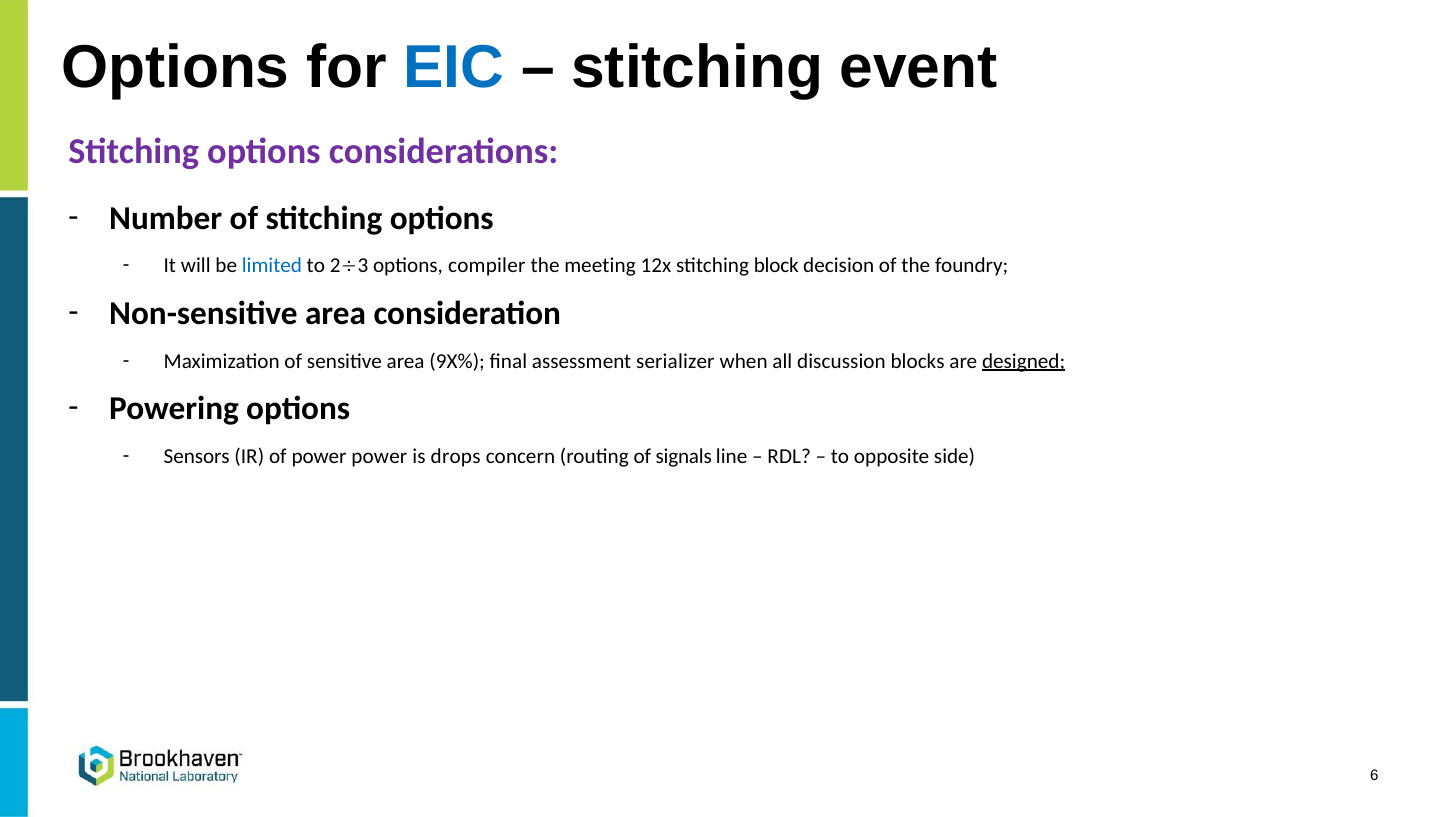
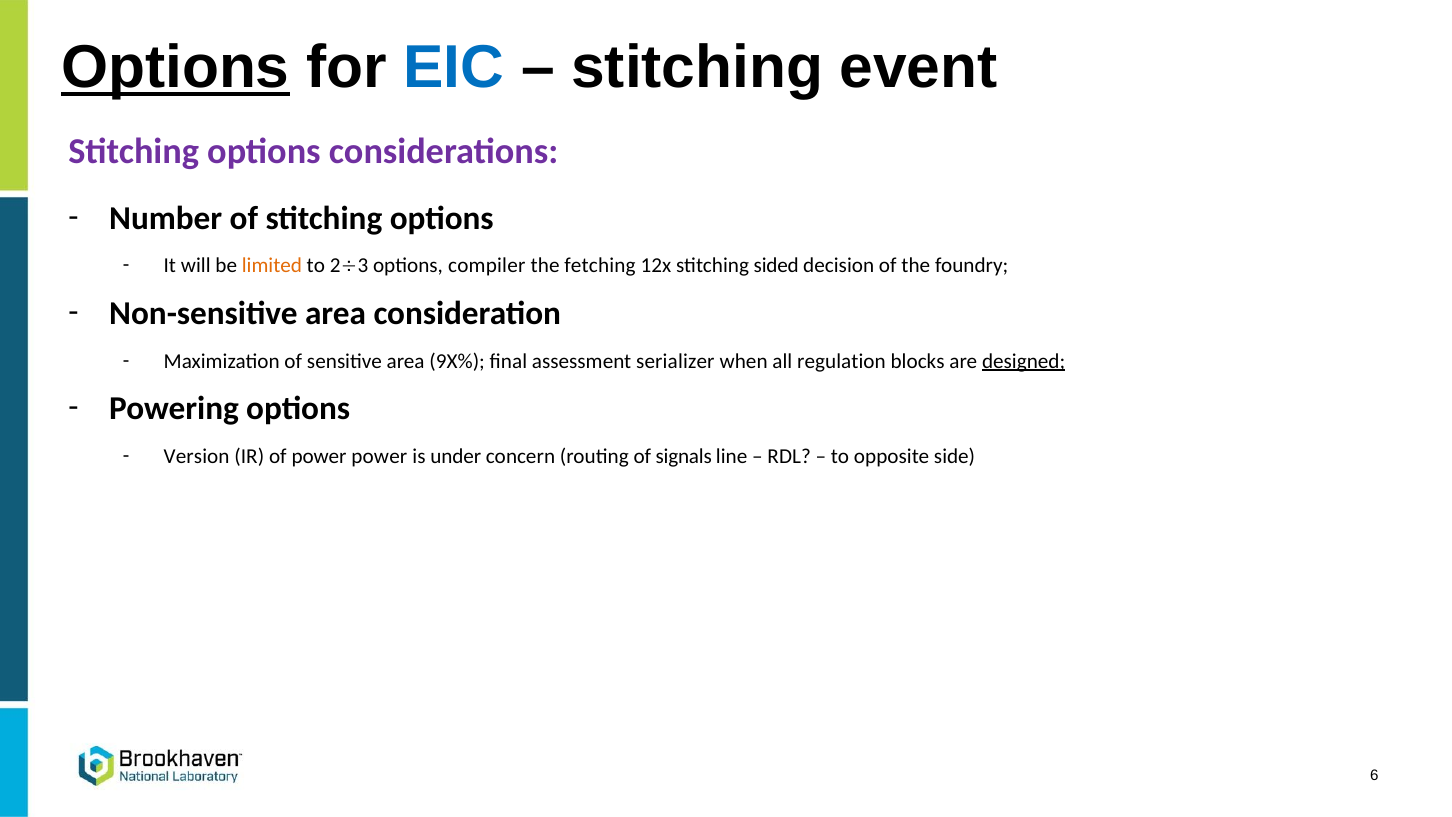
Options at (176, 68) underline: none -> present
limited colour: blue -> orange
meeting: meeting -> fetching
block: block -> sided
discussion: discussion -> regulation
Sensors: Sensors -> Version
drops: drops -> under
